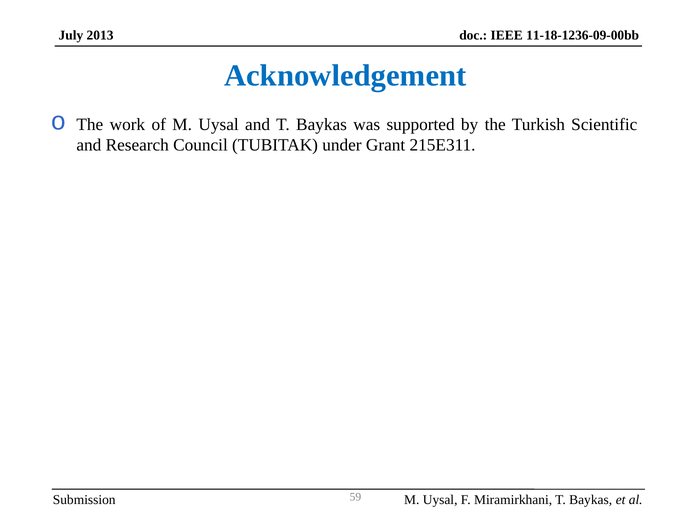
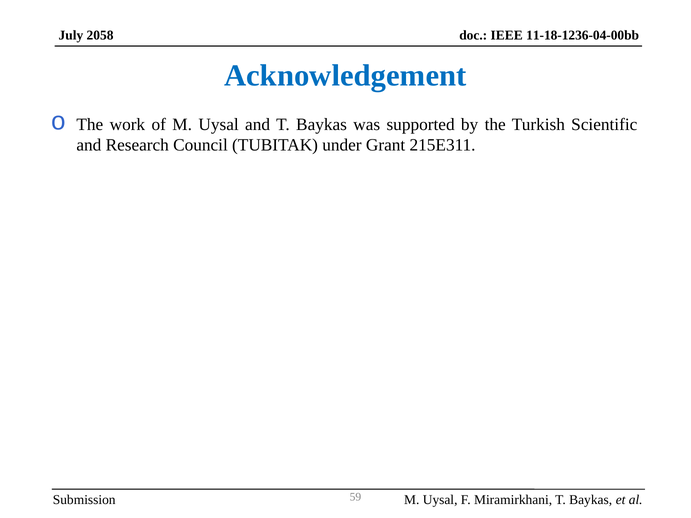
2013: 2013 -> 2058
11-18-1236-09-00bb: 11-18-1236-09-00bb -> 11-18-1236-04-00bb
